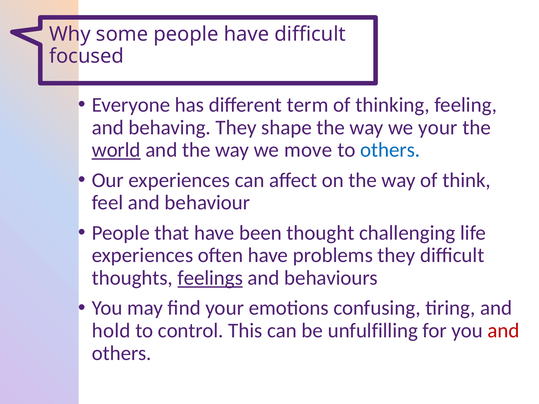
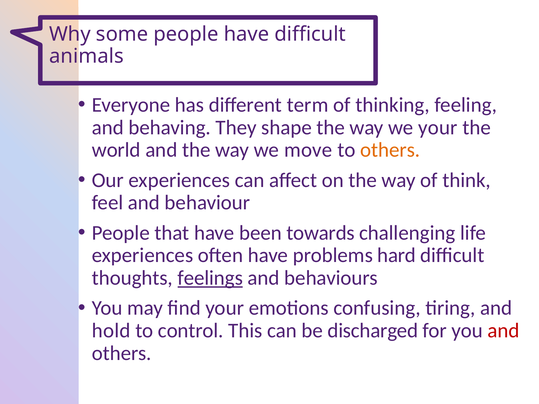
focused: focused -> animals
world underline: present -> none
others at (390, 150) colour: blue -> orange
thought: thought -> towards
problems they: they -> hard
unfulfilling: unfulfilling -> discharged
